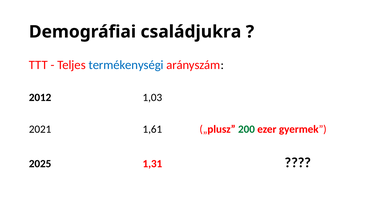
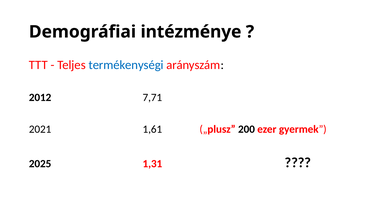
családjukra: családjukra -> intézménye
1,03: 1,03 -> 7,71
200 colour: green -> black
